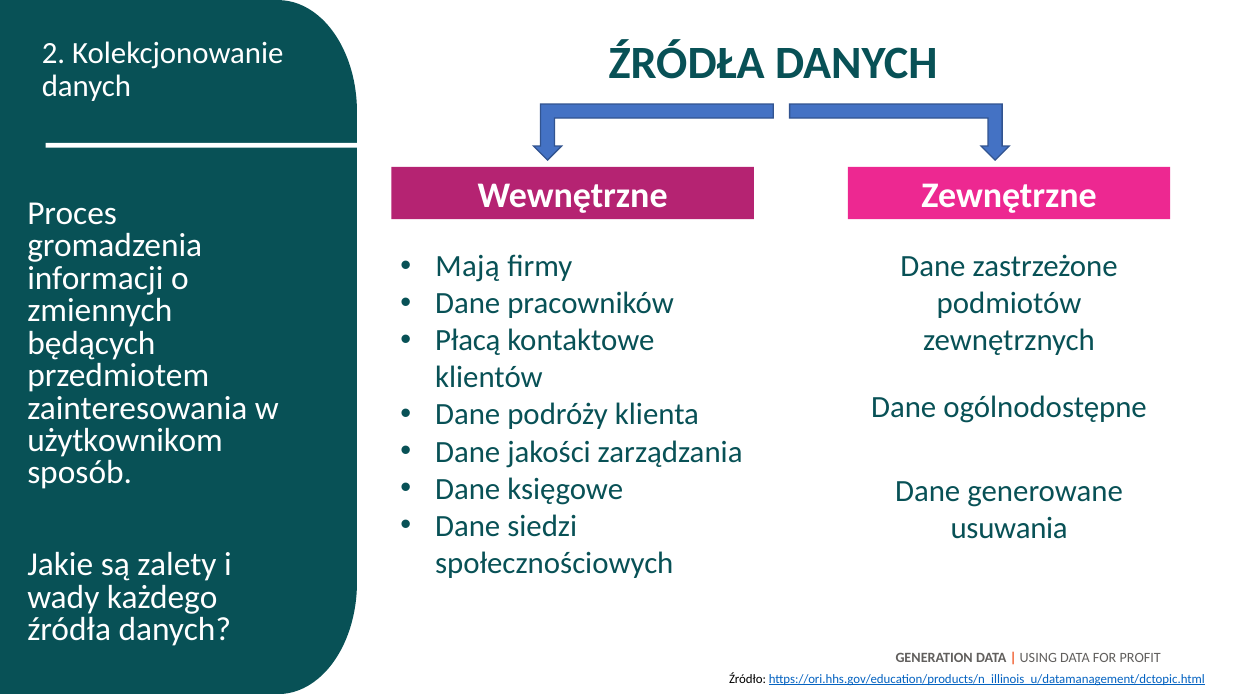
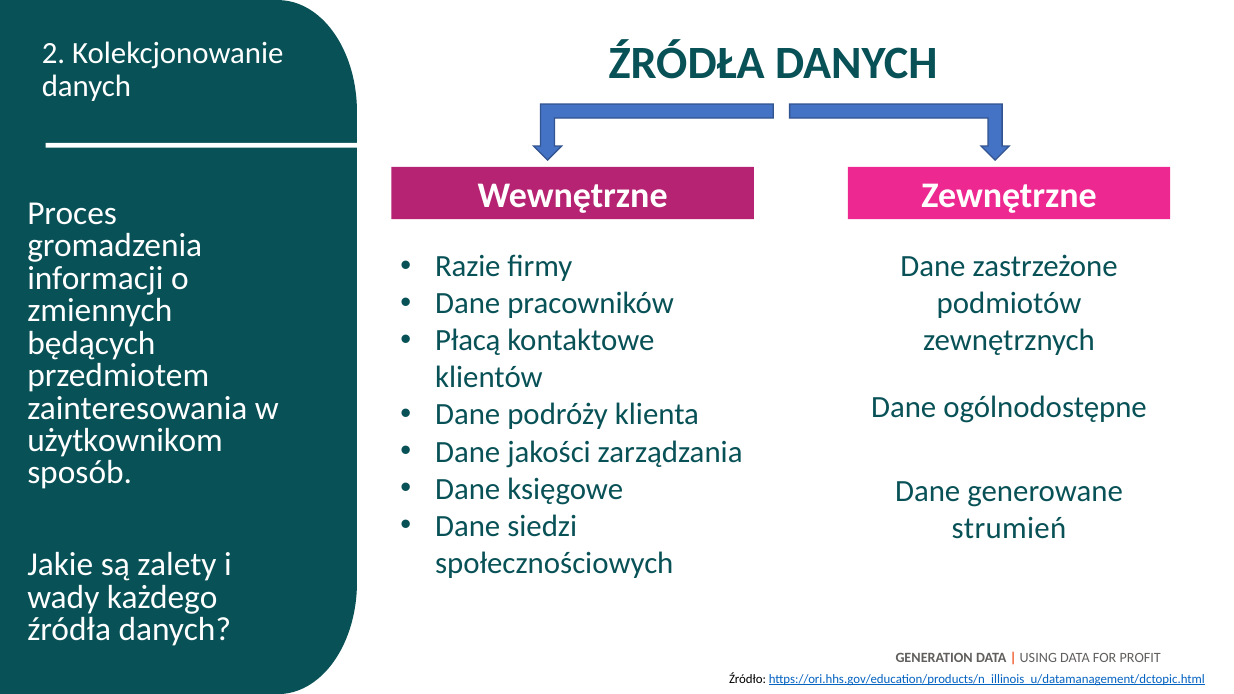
Mają: Mają -> Razie
usuwania: usuwania -> strumień
